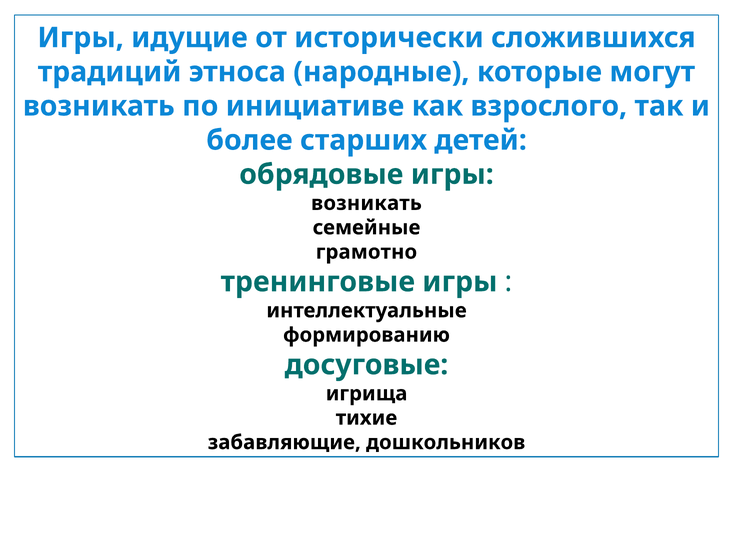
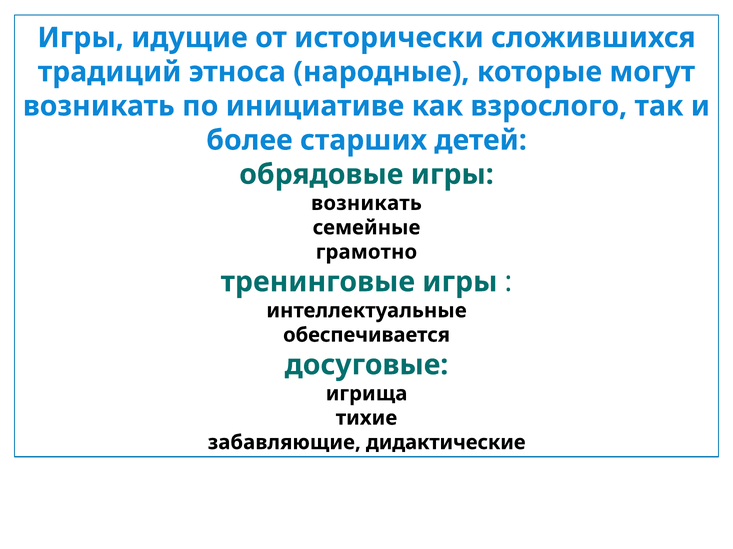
формированию: формированию -> обеспечивается
дошкольников: дошкольников -> дидактические
